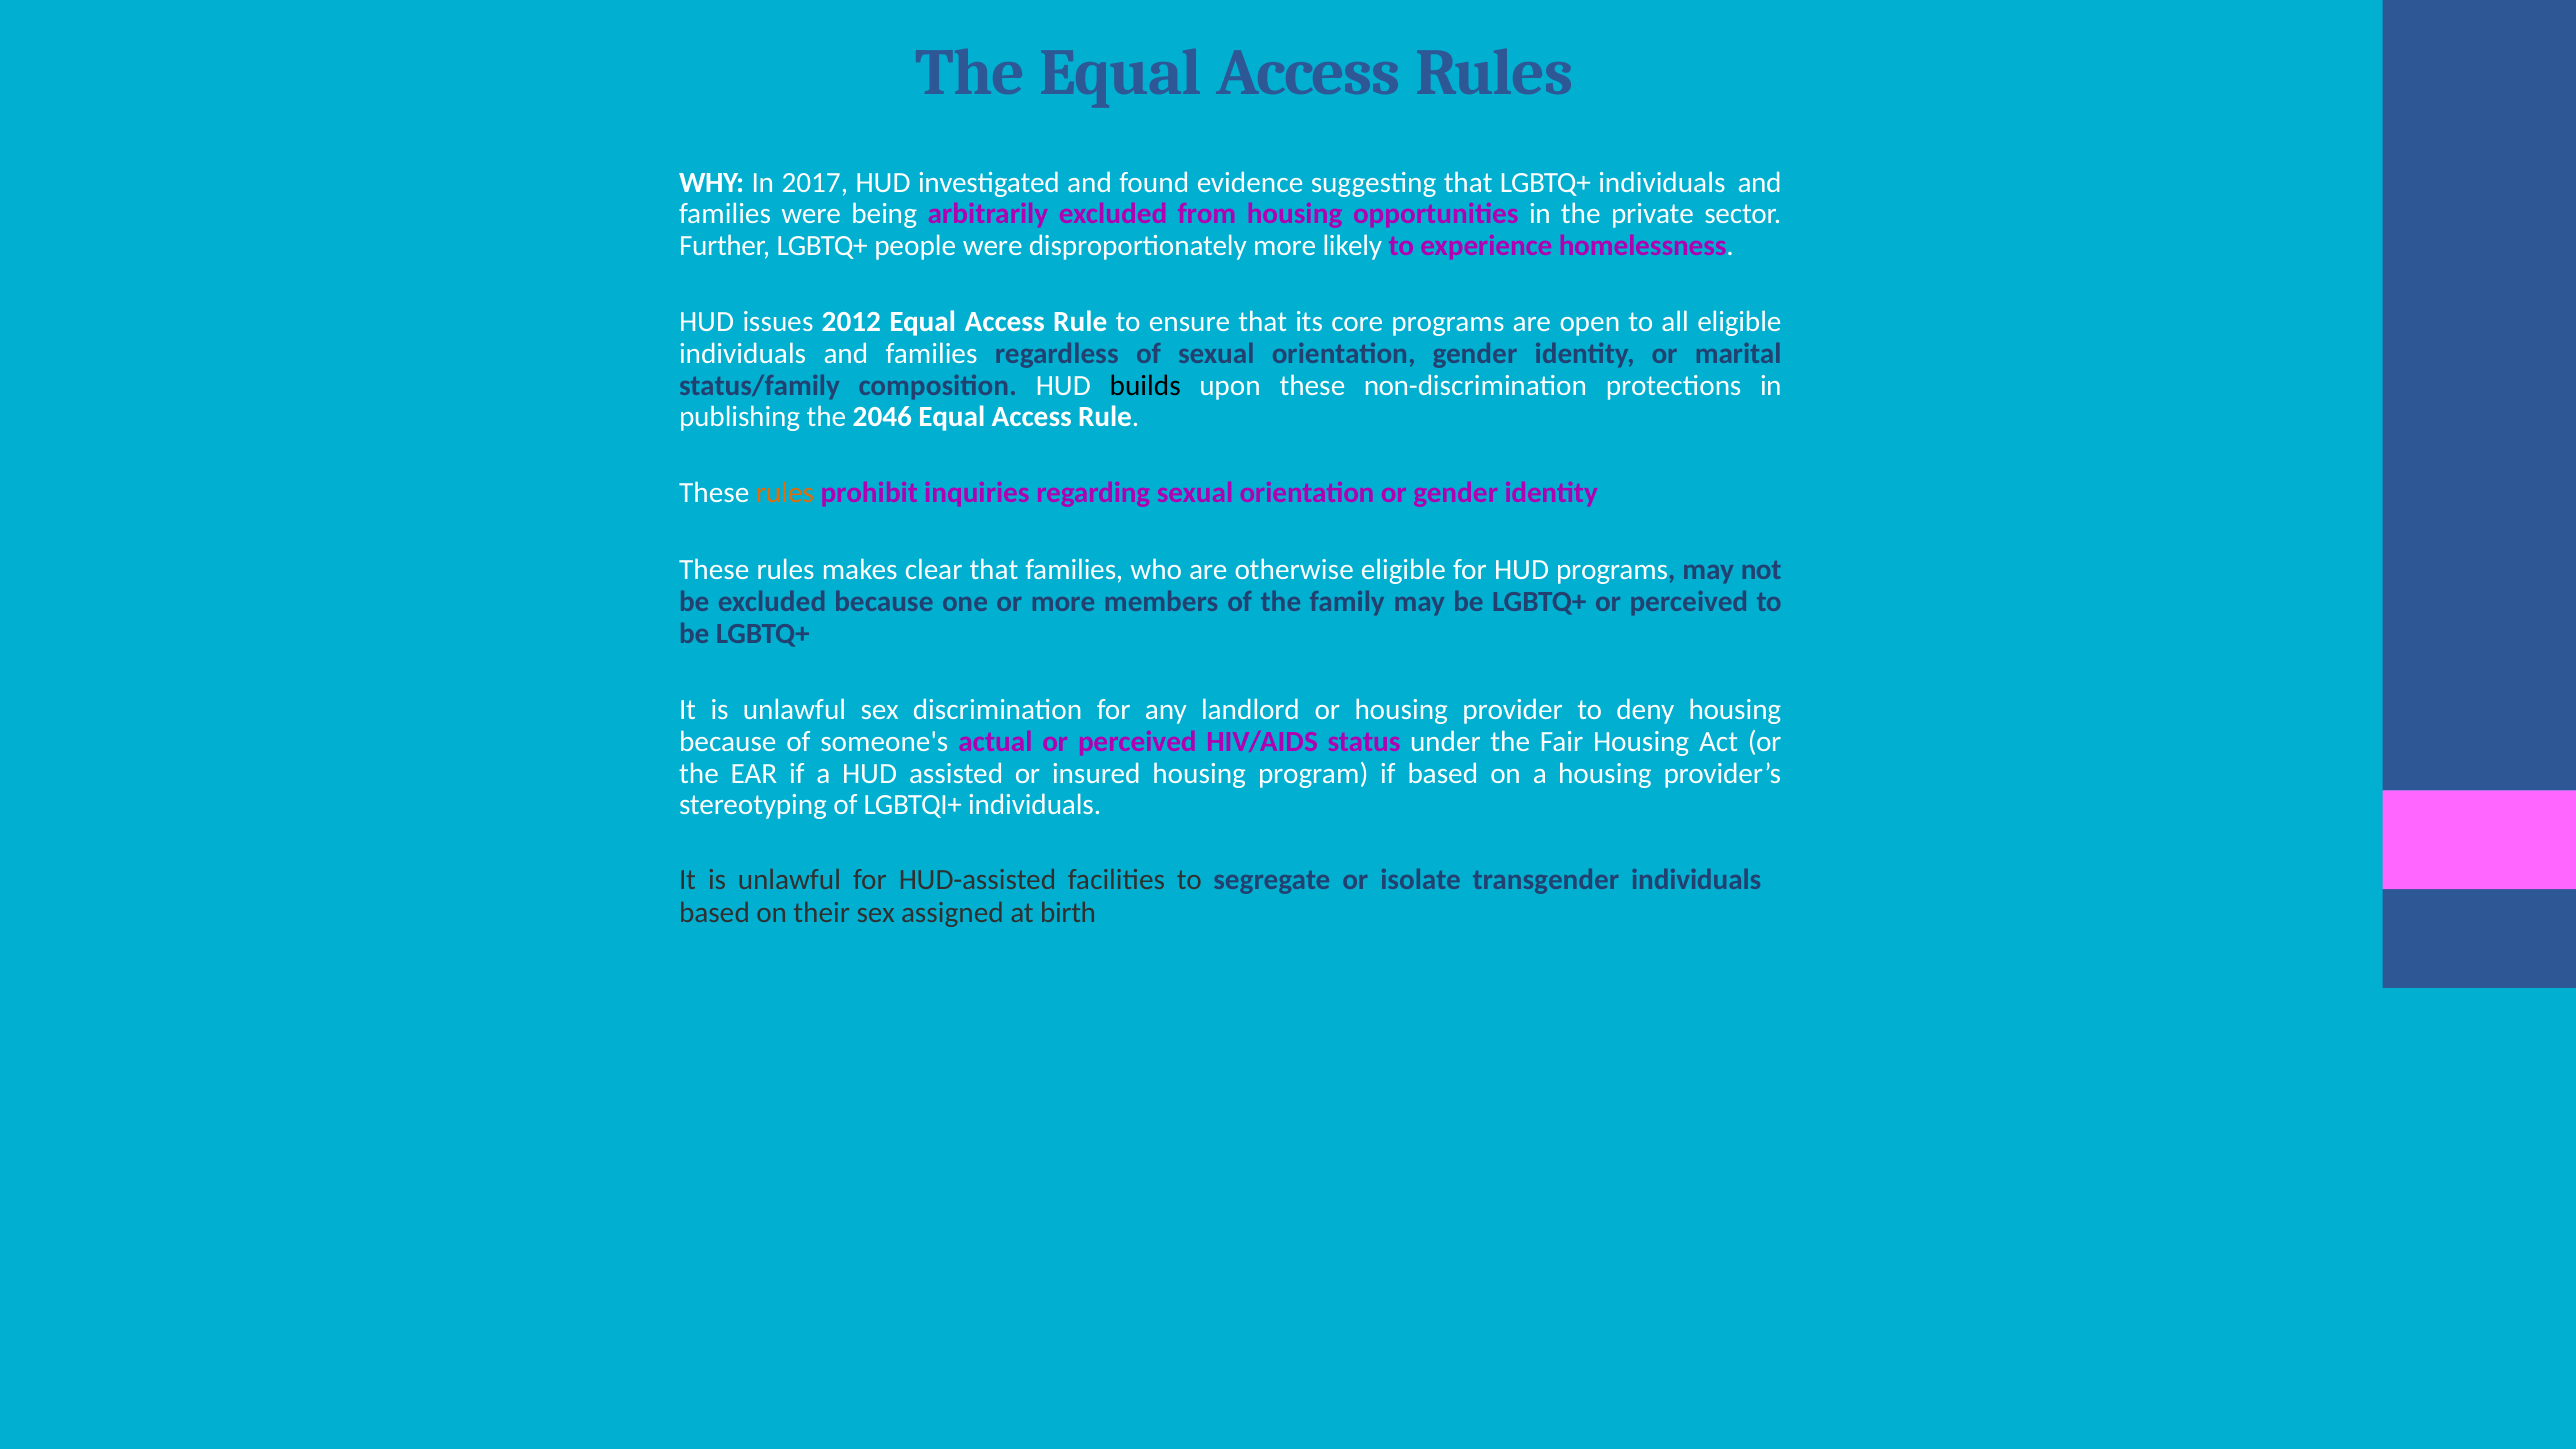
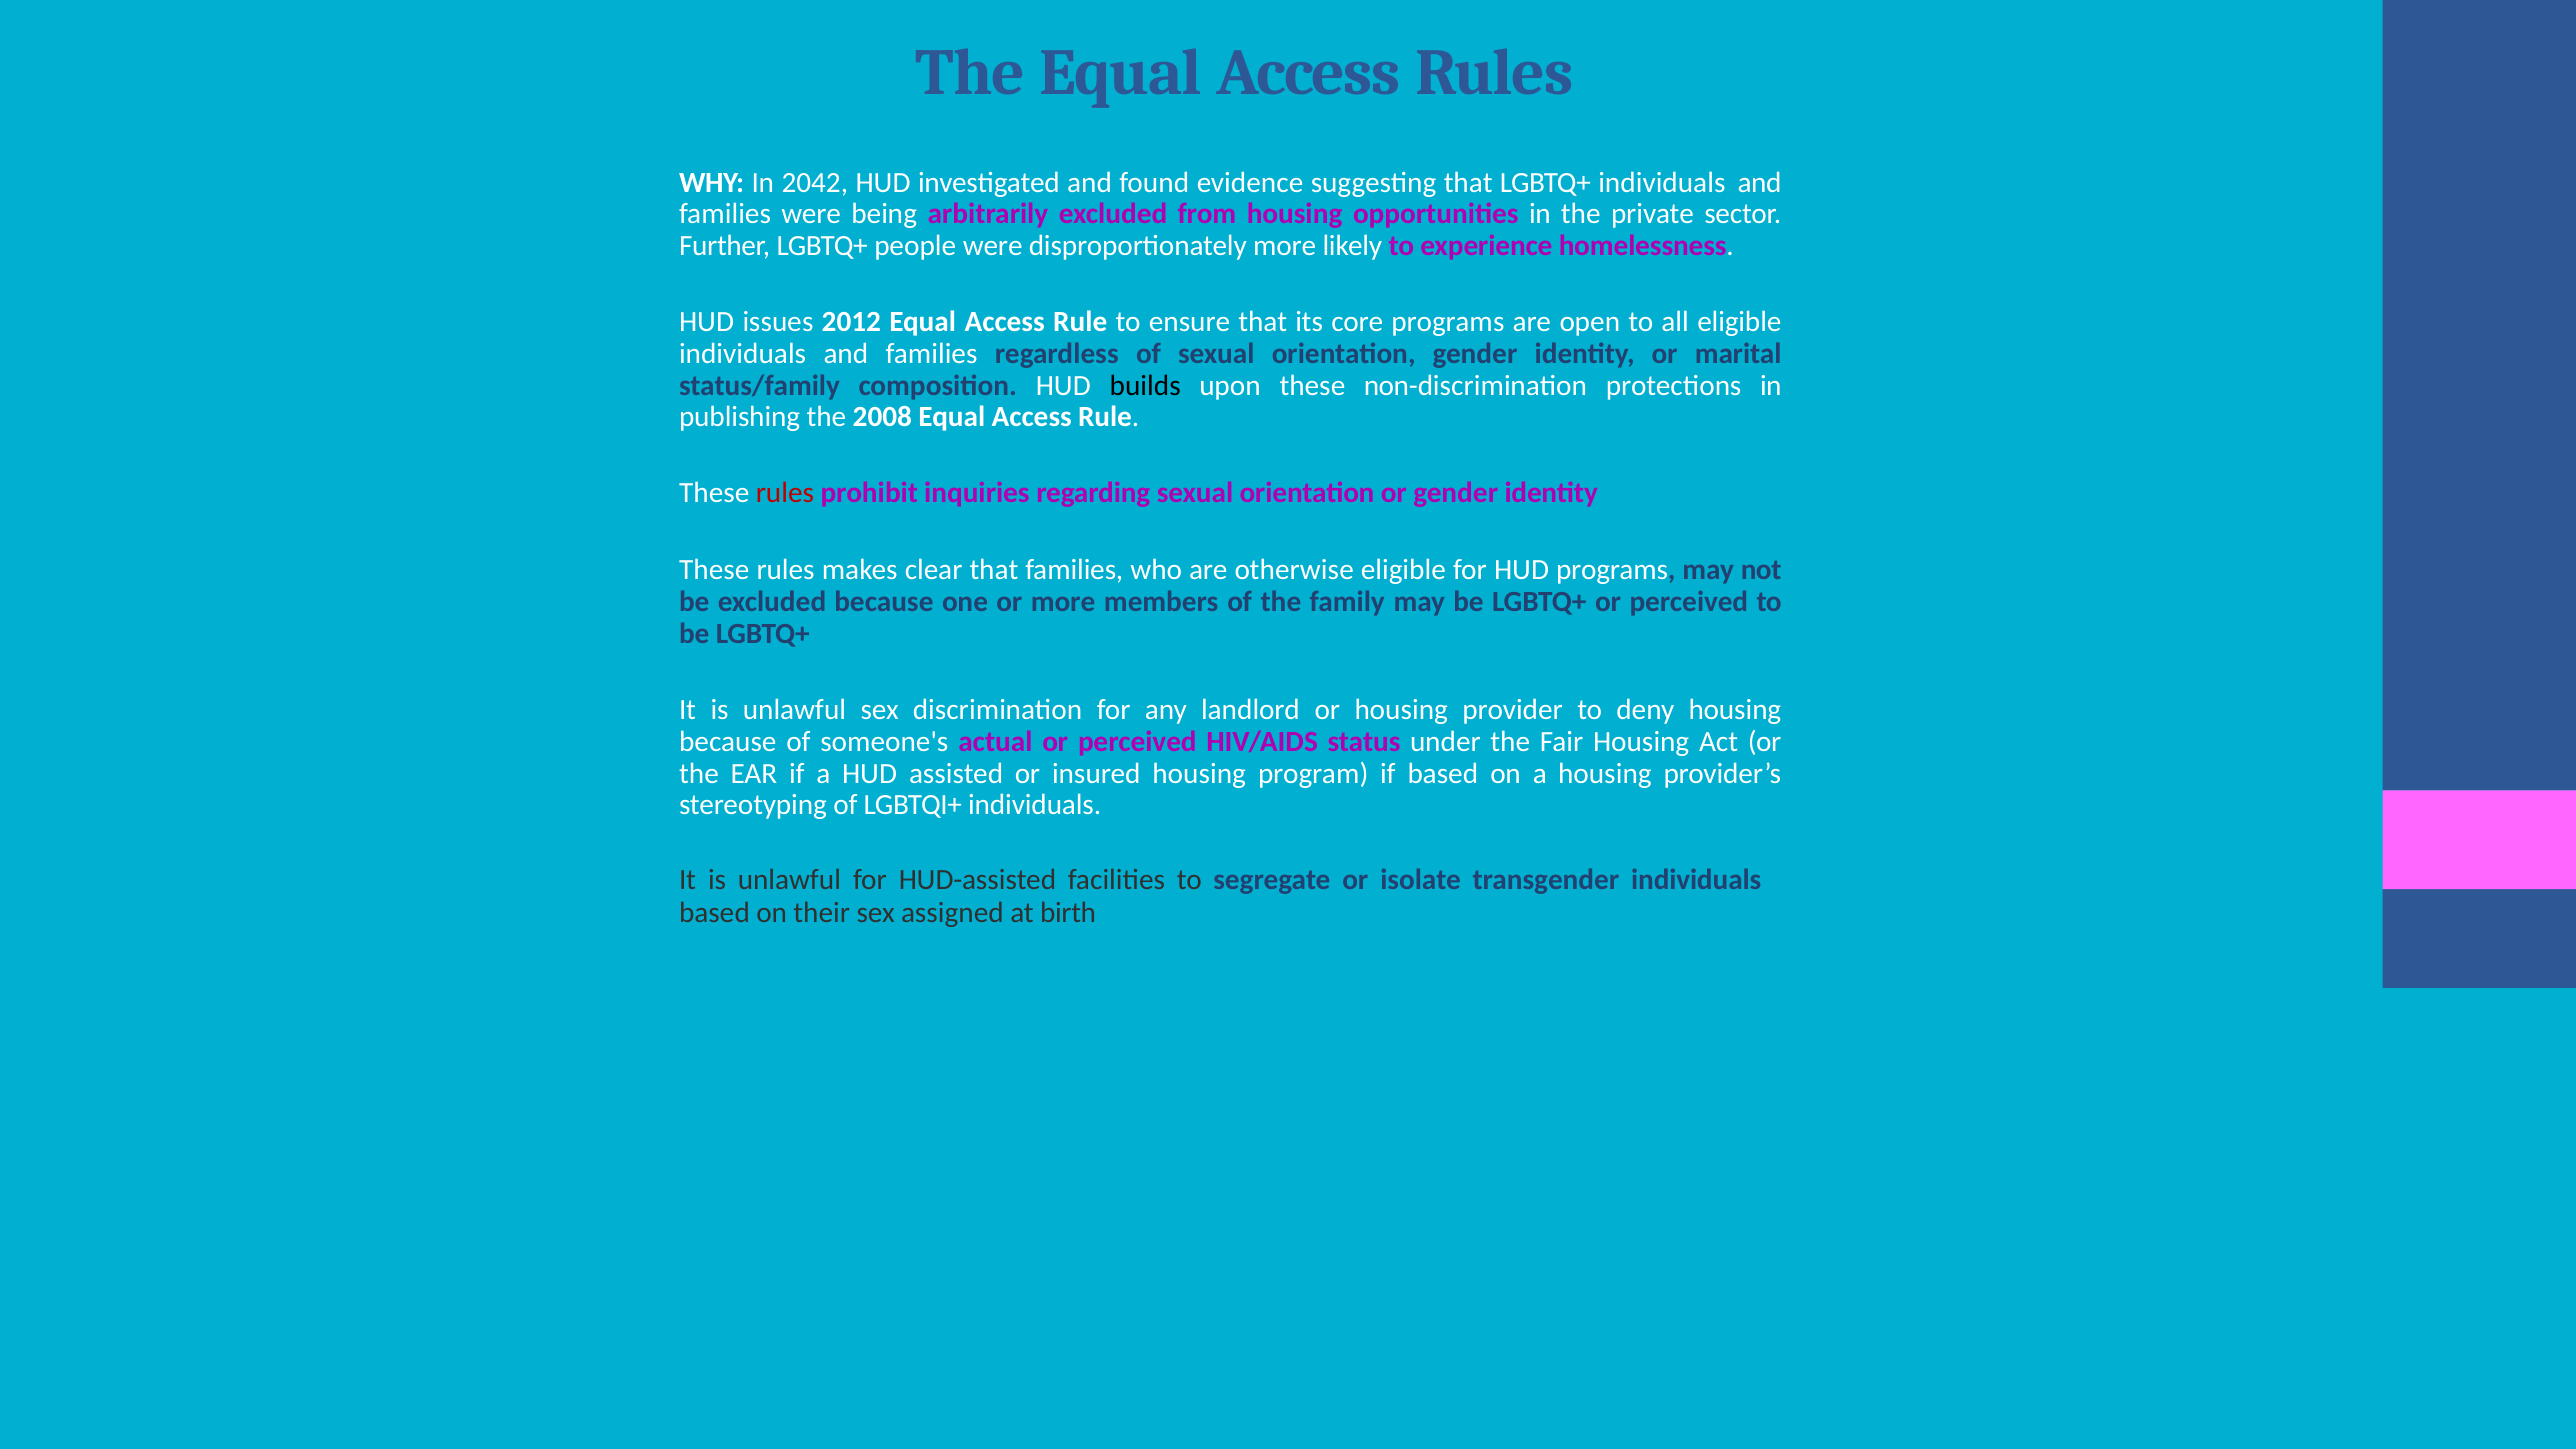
2017: 2017 -> 2042
2046: 2046 -> 2008
rules at (785, 493) colour: orange -> red
